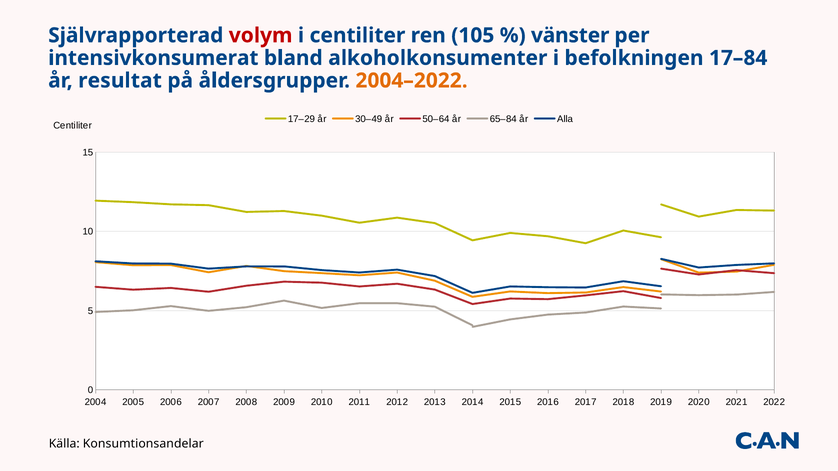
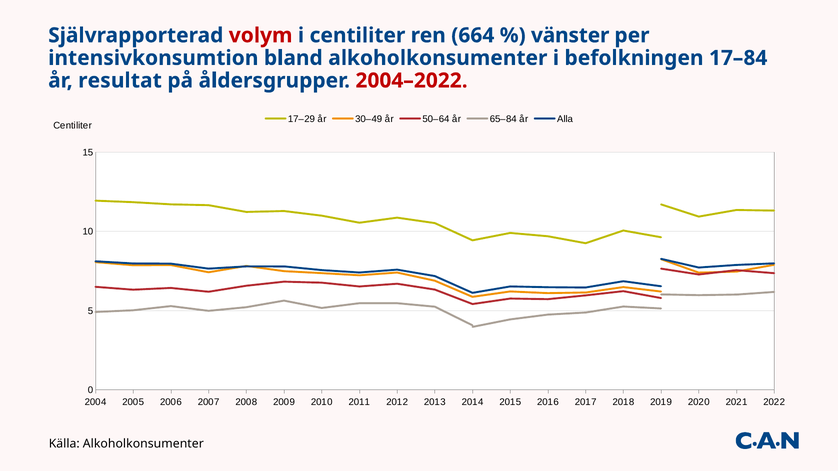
105: 105 -> 664
intensivkonsumerat: intensivkonsumerat -> intensivkonsumtion
2004–2022 colour: orange -> red
Källa Konsumtionsandelar: Konsumtionsandelar -> Alkoholkonsumenter
